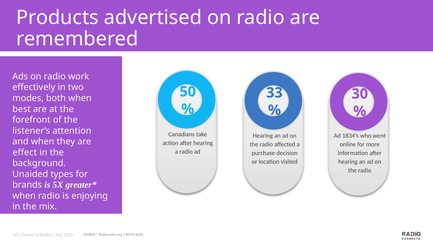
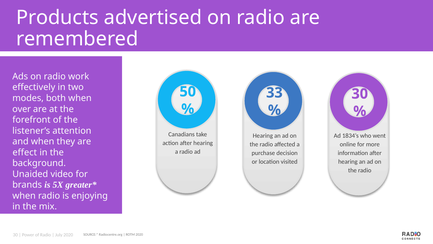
best: best -> over
types: types -> video
